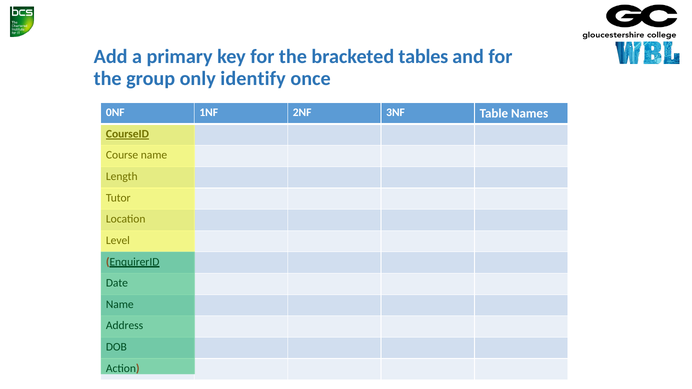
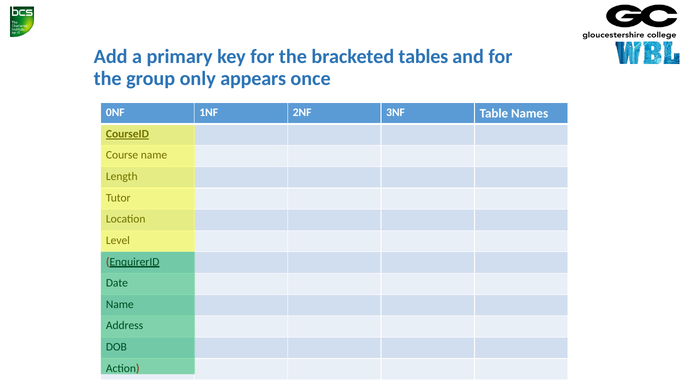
identify: identify -> appears
